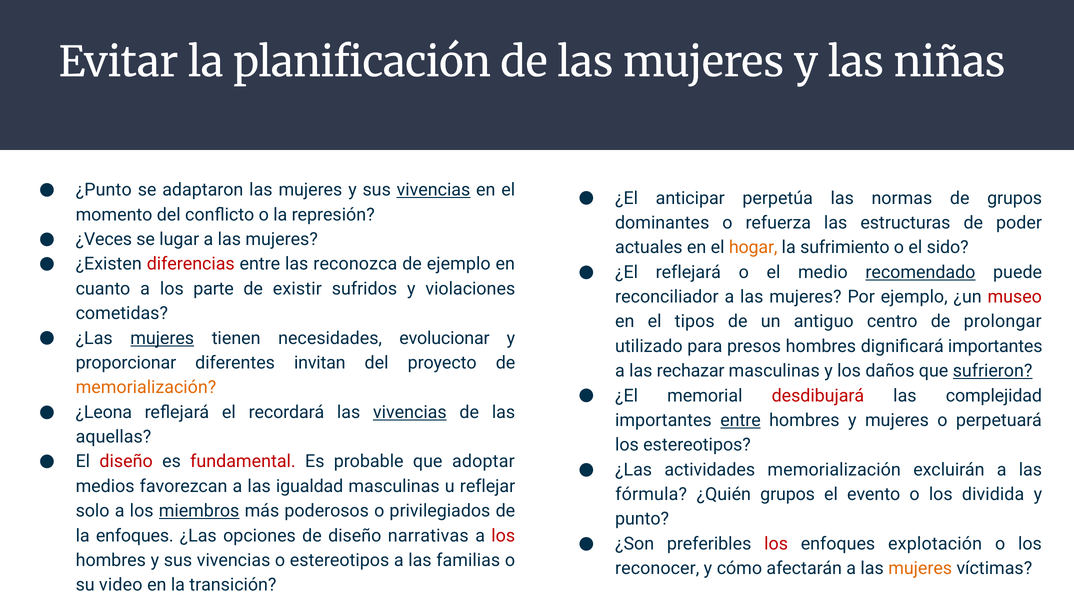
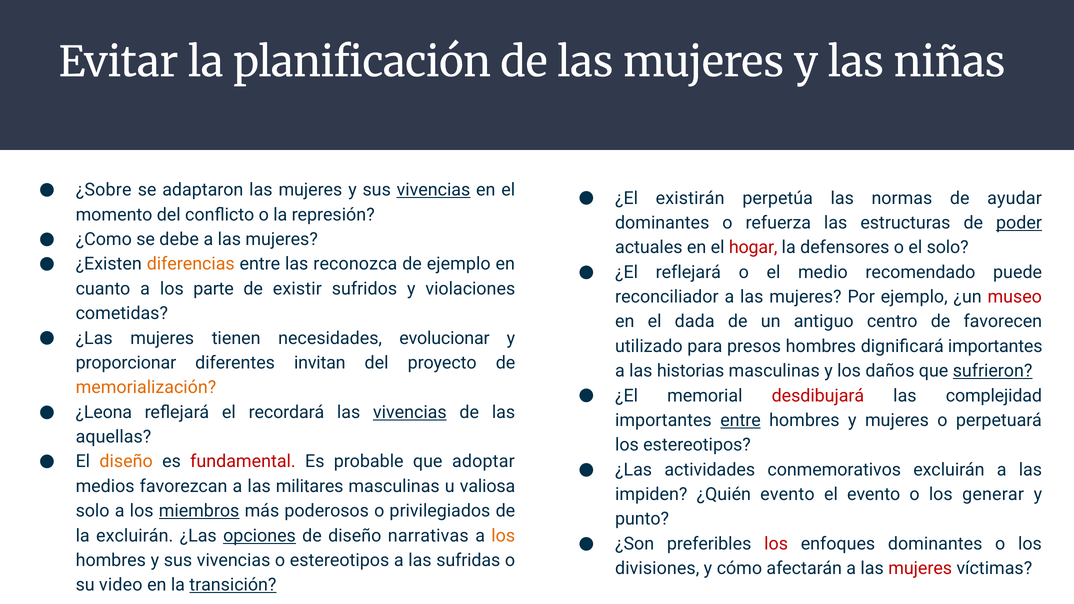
¿Punto: ¿Punto -> ¿Sobre
anticipar: anticipar -> existirán
de grupos: grupos -> ayudar
poder underline: none -> present
¿Veces: ¿Veces -> ¿Como
lugar: lugar -> debe
hogar colour: orange -> red
sufrimiento: sufrimiento -> defensores
el sido: sido -> solo
diferencias colour: red -> orange
recomendado underline: present -> none
tipos: tipos -> dada
prolongar: prolongar -> favorecen
mujeres at (162, 338) underline: present -> none
rechazar: rechazar -> historias
diseño at (126, 462) colour: red -> orange
actividades memorialización: memorialización -> conmemorativos
igualdad: igualdad -> militares
reflejar: reflejar -> valiosa
fórmula: fórmula -> impiden
¿Quién grupos: grupos -> evento
dividida: dividida -> generar
la enfoques: enfoques -> excluirán
opciones underline: none -> present
los at (503, 536) colour: red -> orange
enfoques explotación: explotación -> dominantes
familias: familias -> sufridas
reconocer: reconocer -> divisiones
mujeres at (920, 569) colour: orange -> red
transición underline: none -> present
